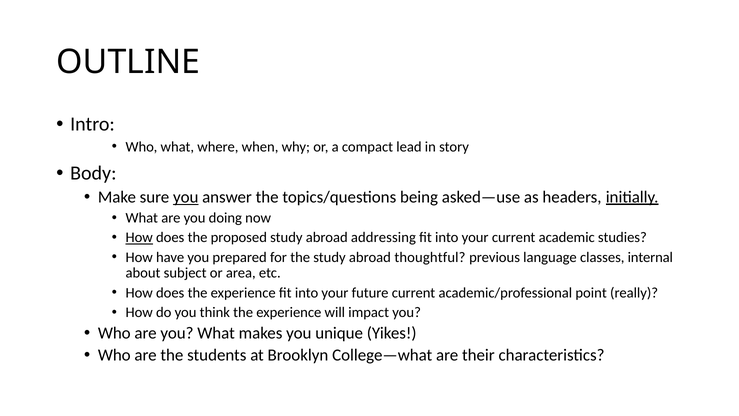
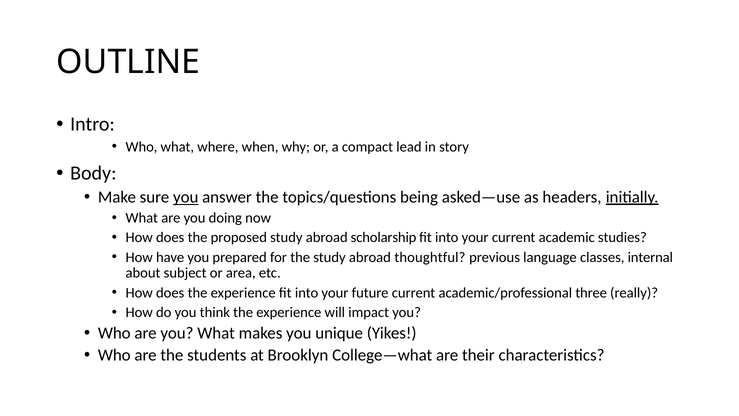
How at (139, 237) underline: present -> none
addressing: addressing -> scholarship
point: point -> three
